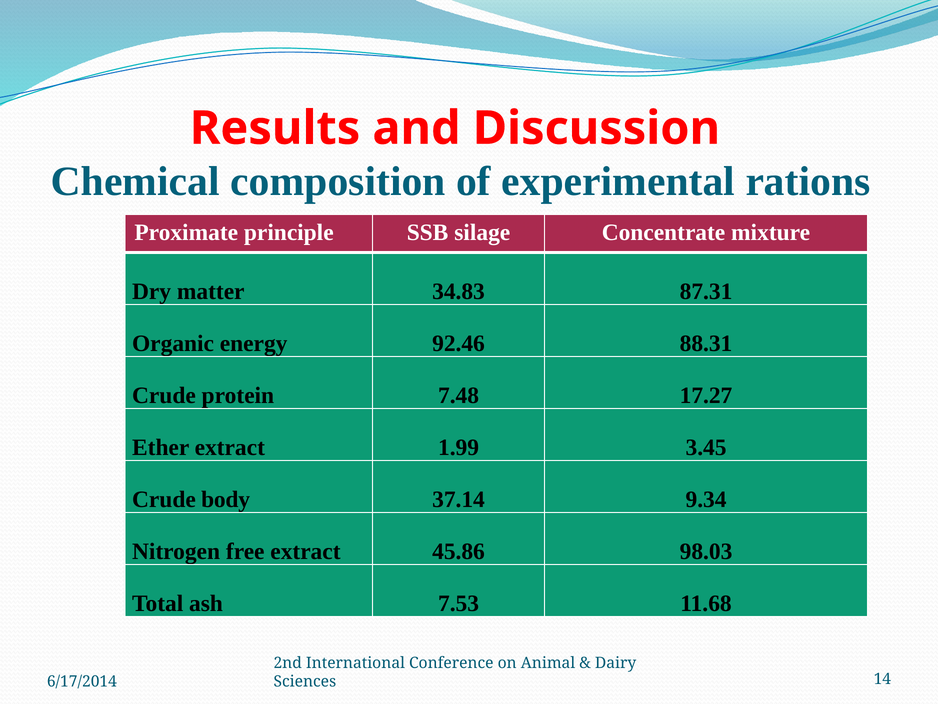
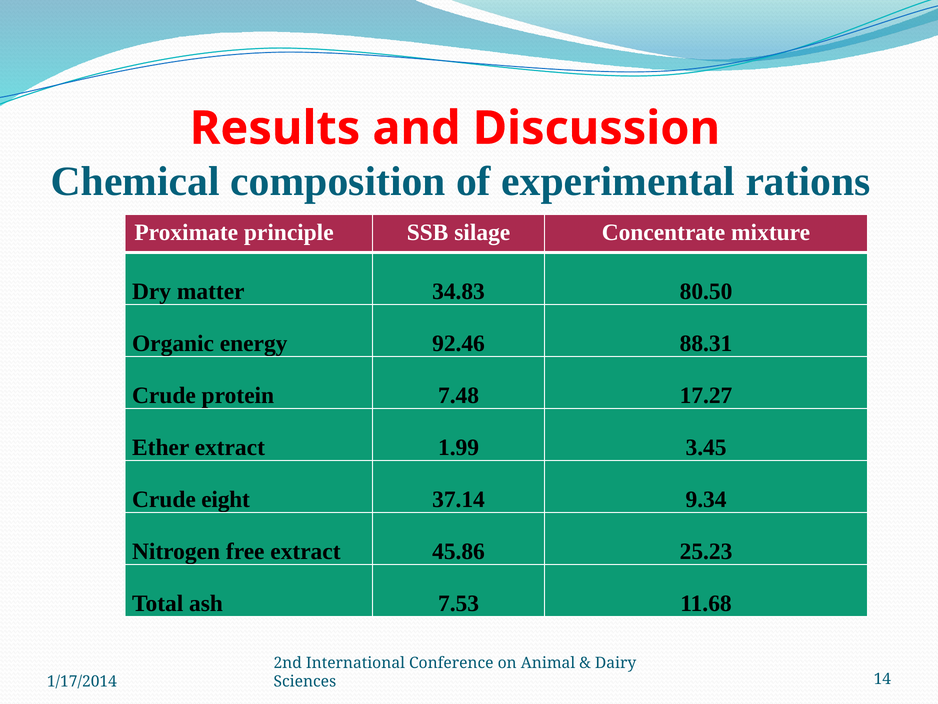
87.31: 87.31 -> 80.50
body: body -> eight
98.03: 98.03 -> 25.23
6/17/2014: 6/17/2014 -> 1/17/2014
